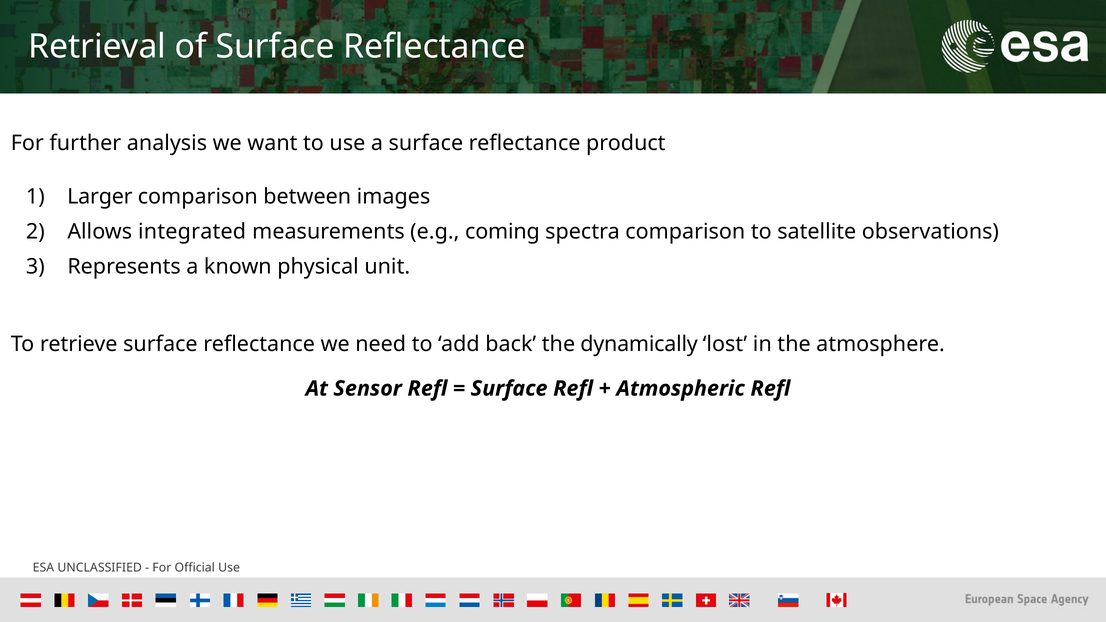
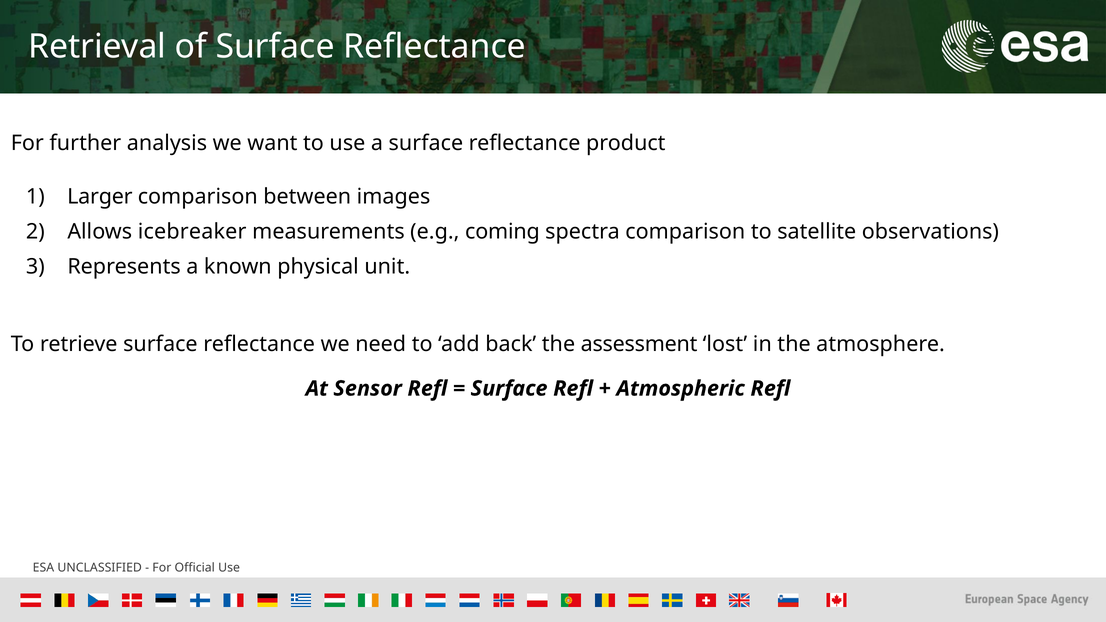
integrated: integrated -> icebreaker
dynamically: dynamically -> assessment
